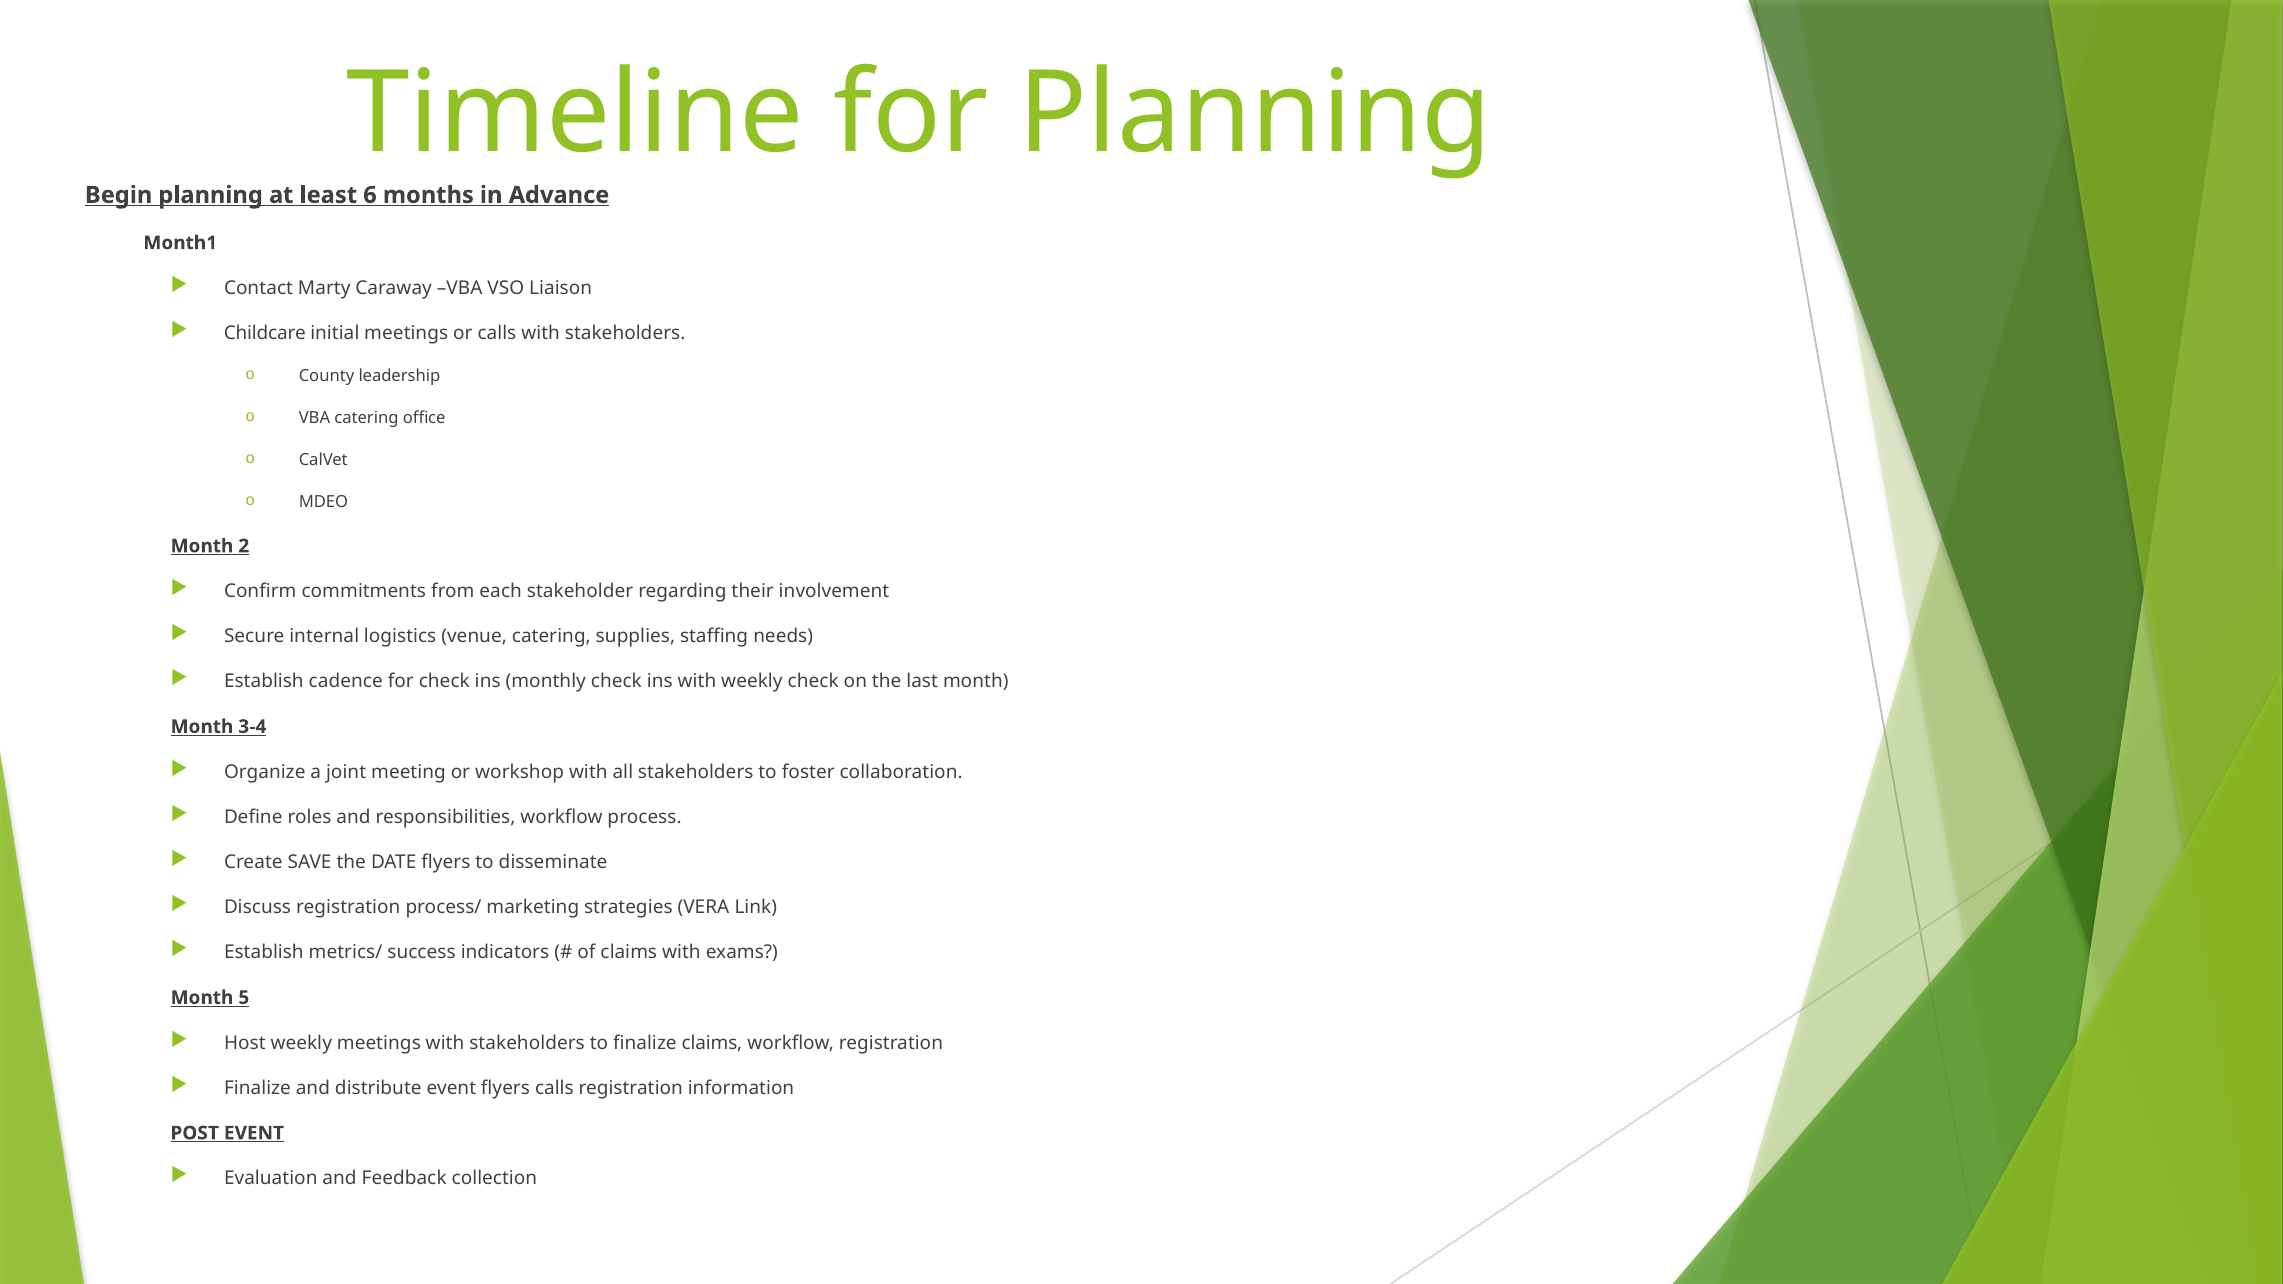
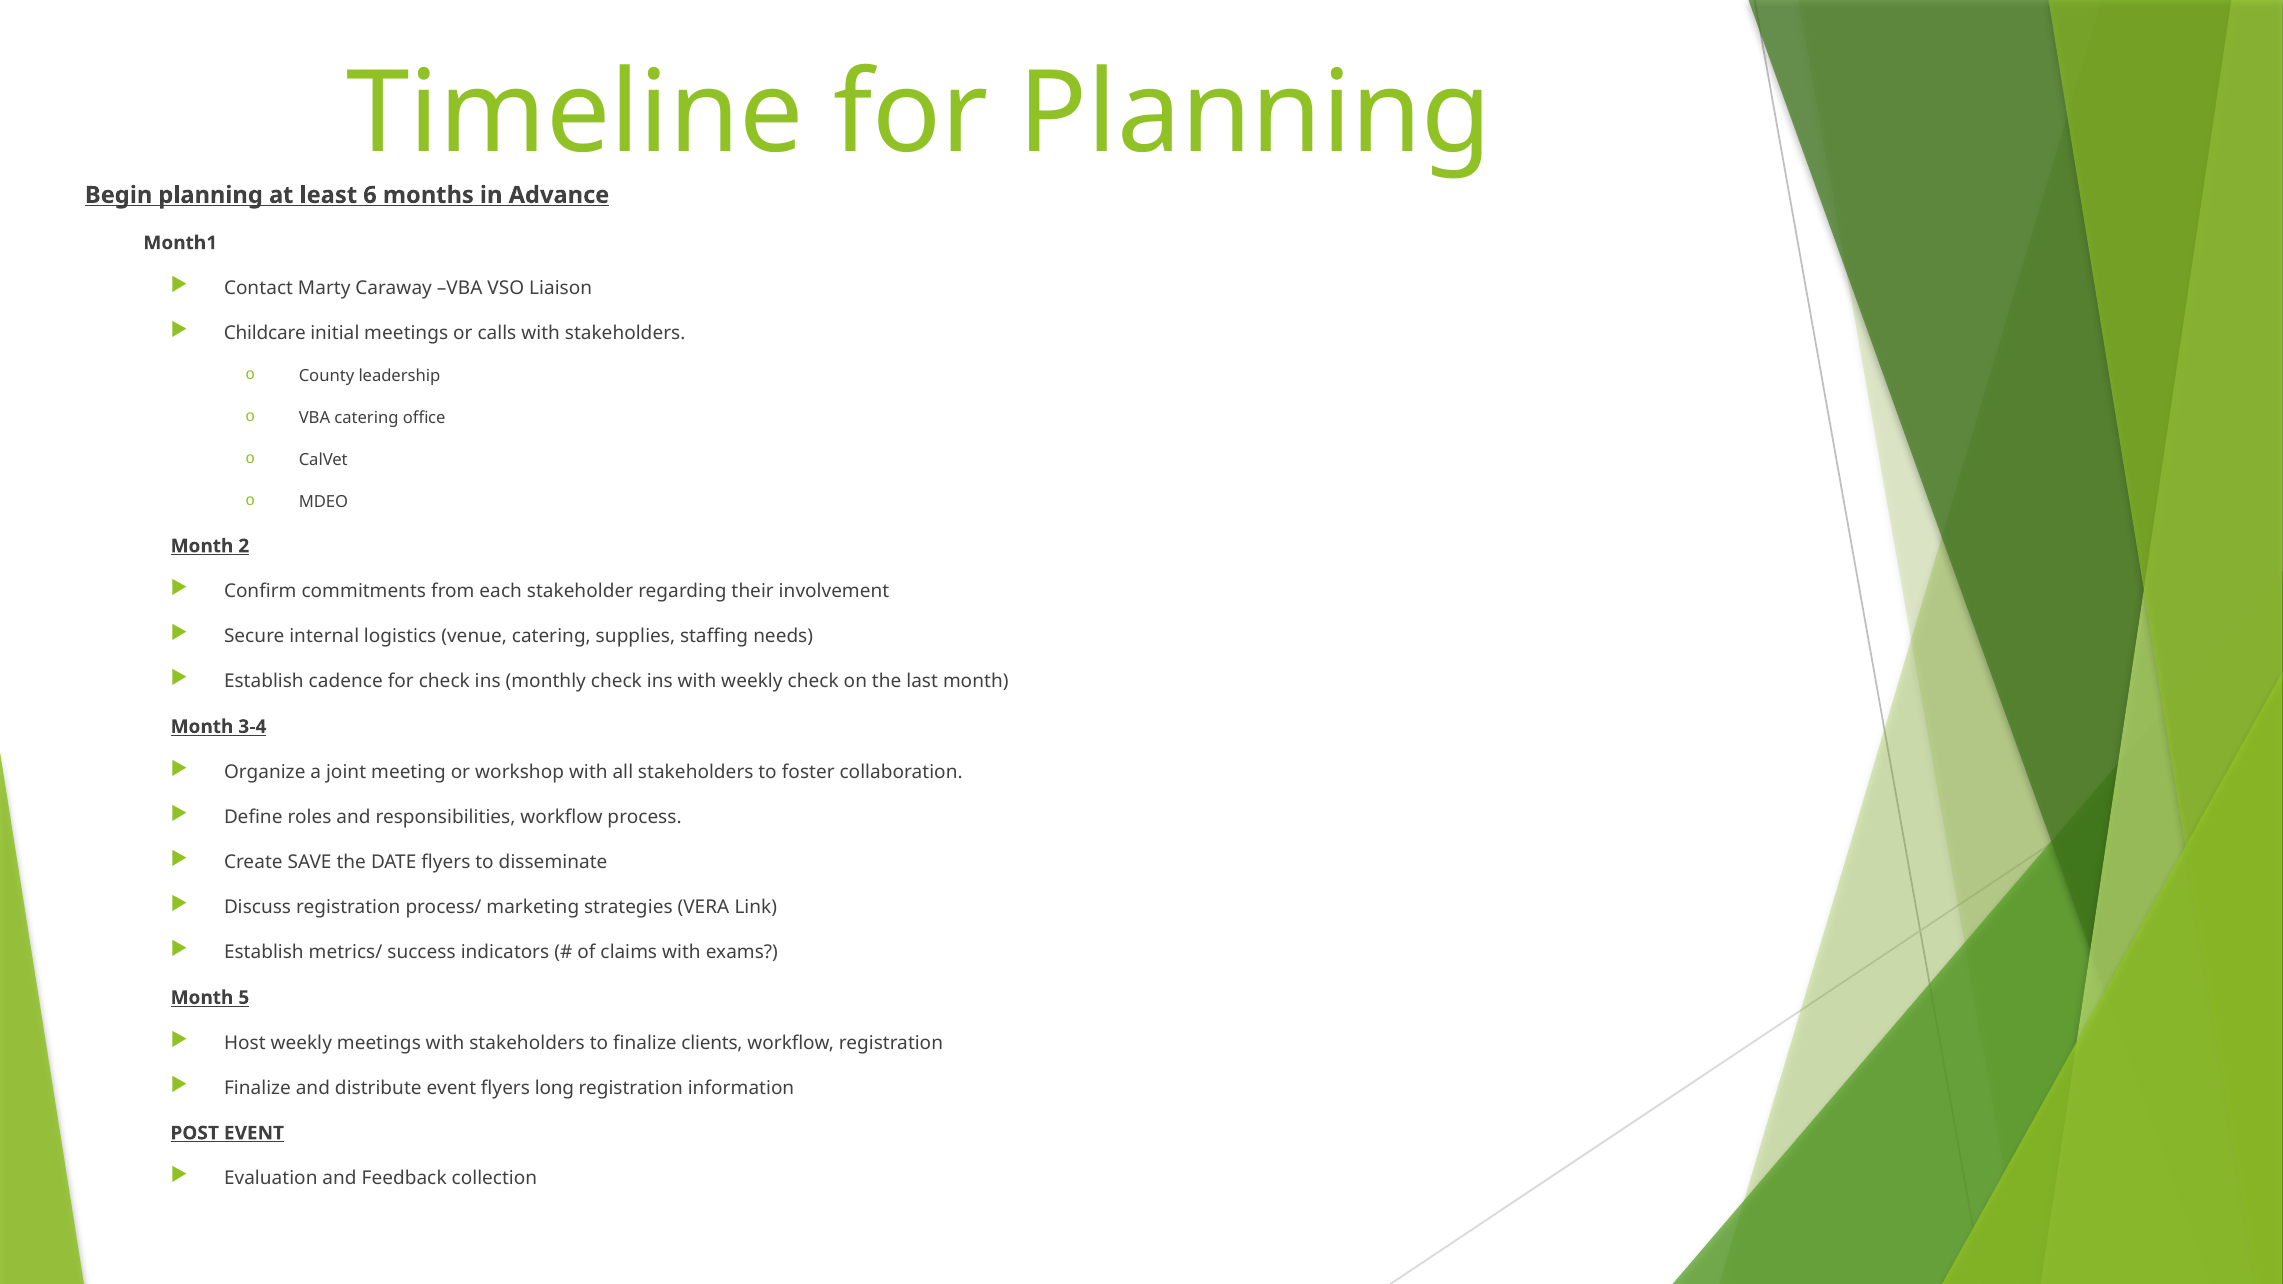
finalize claims: claims -> clients
flyers calls: calls -> long
